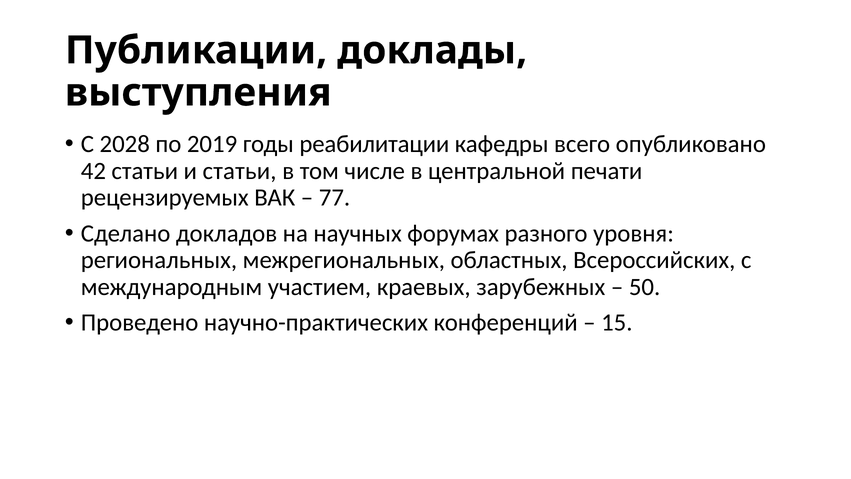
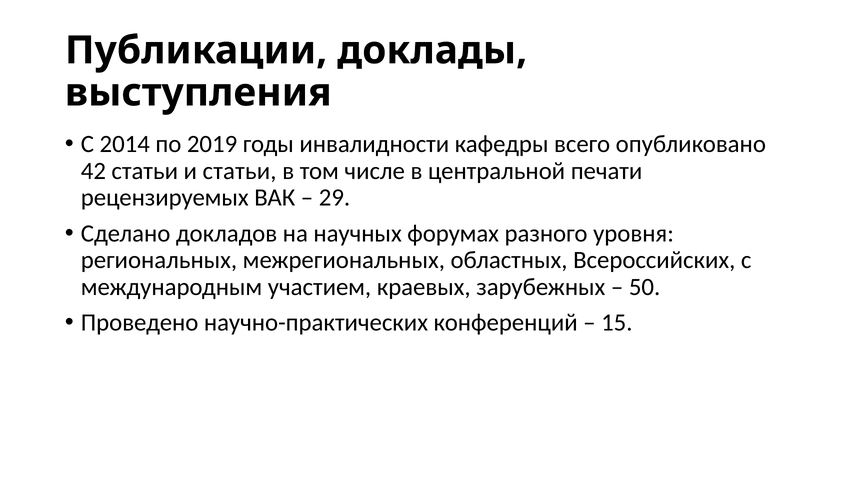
2028: 2028 -> 2014
реабилитации: реабилитации -> инвалидности
77: 77 -> 29
